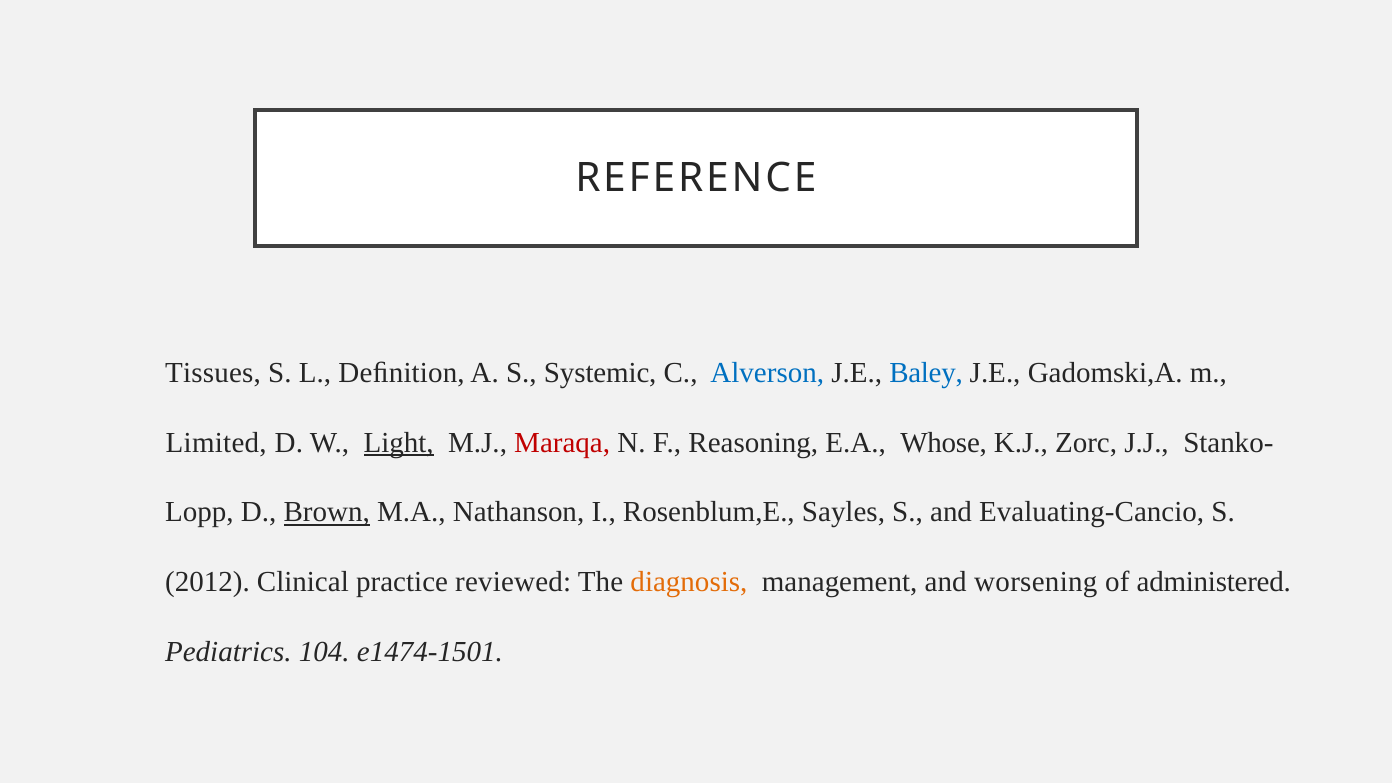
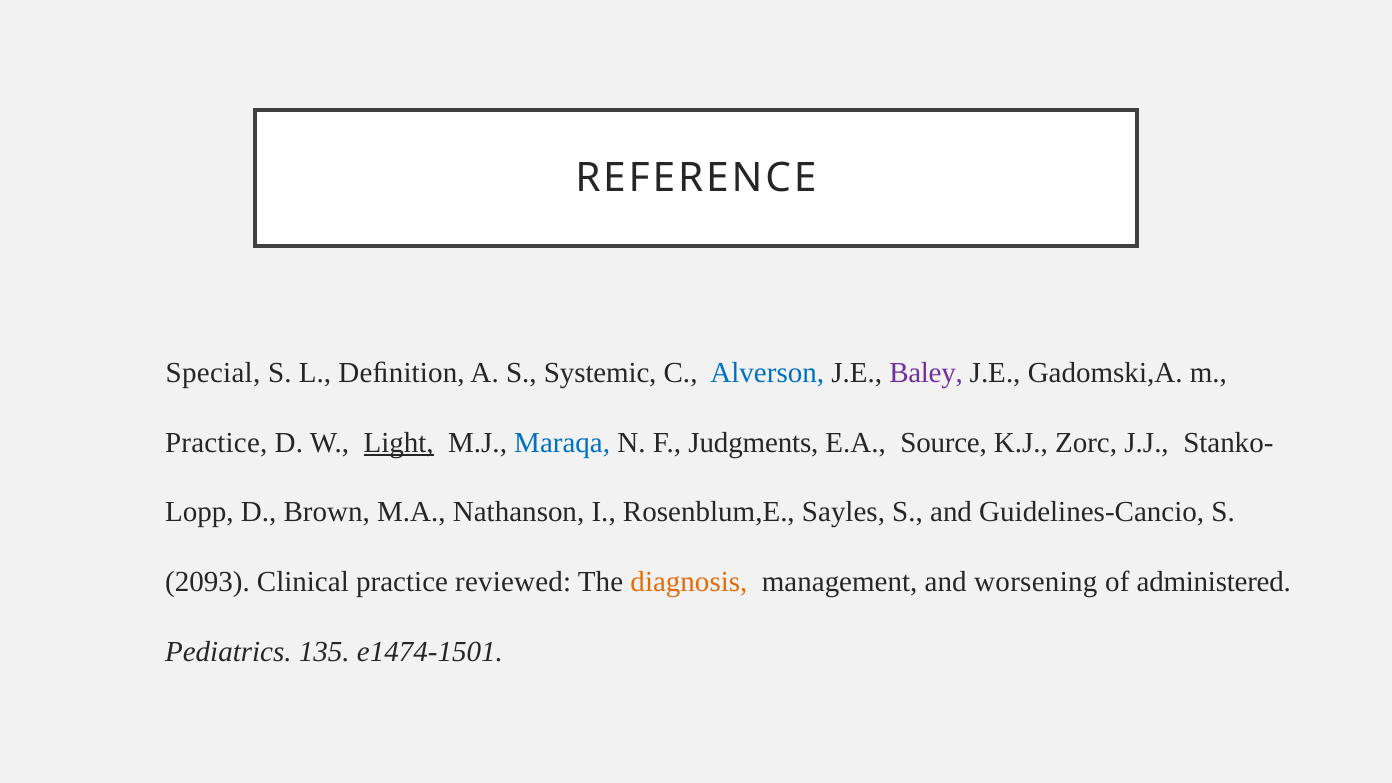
Tissues: Tissues -> Special
Baley colour: blue -> purple
Limited at (216, 442): Limited -> Practice
Maraqa colour: red -> blue
Reasoning: Reasoning -> Judgments
Whose: Whose -> Source
Brown underline: present -> none
Evaluating-Cancio: Evaluating-Cancio -> Guidelines-Cancio
2012: 2012 -> 2093
104: 104 -> 135
